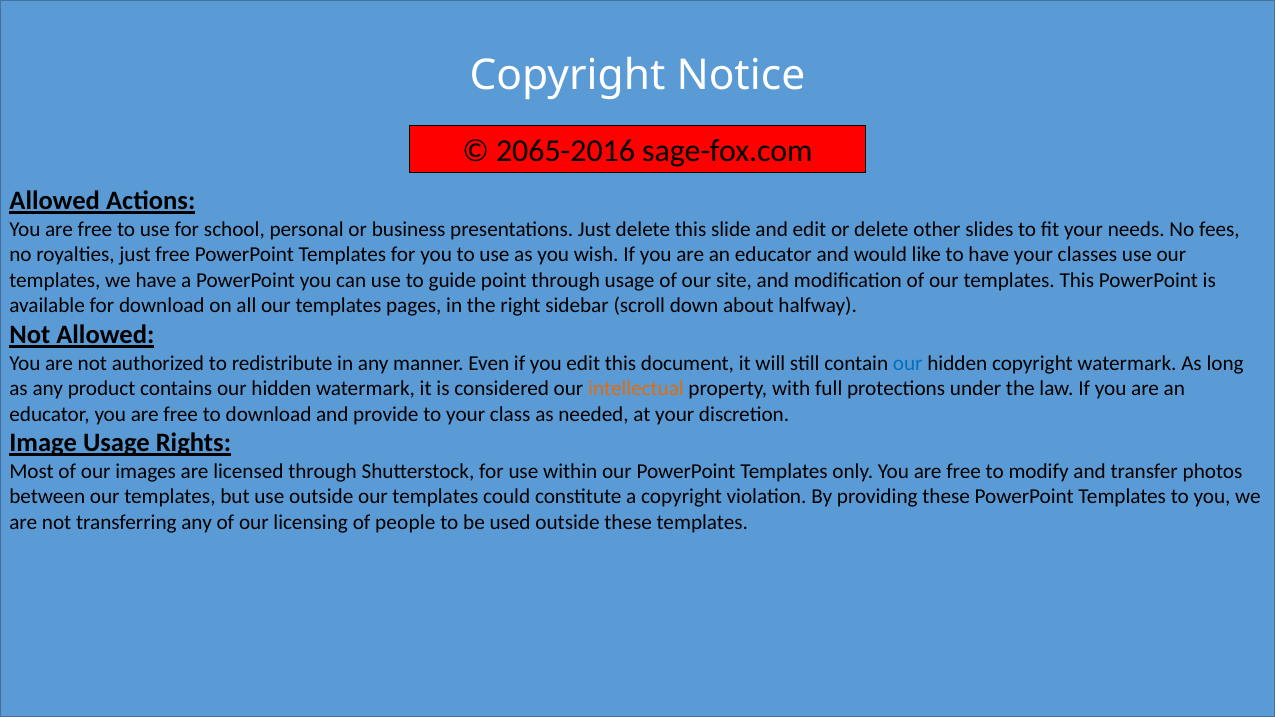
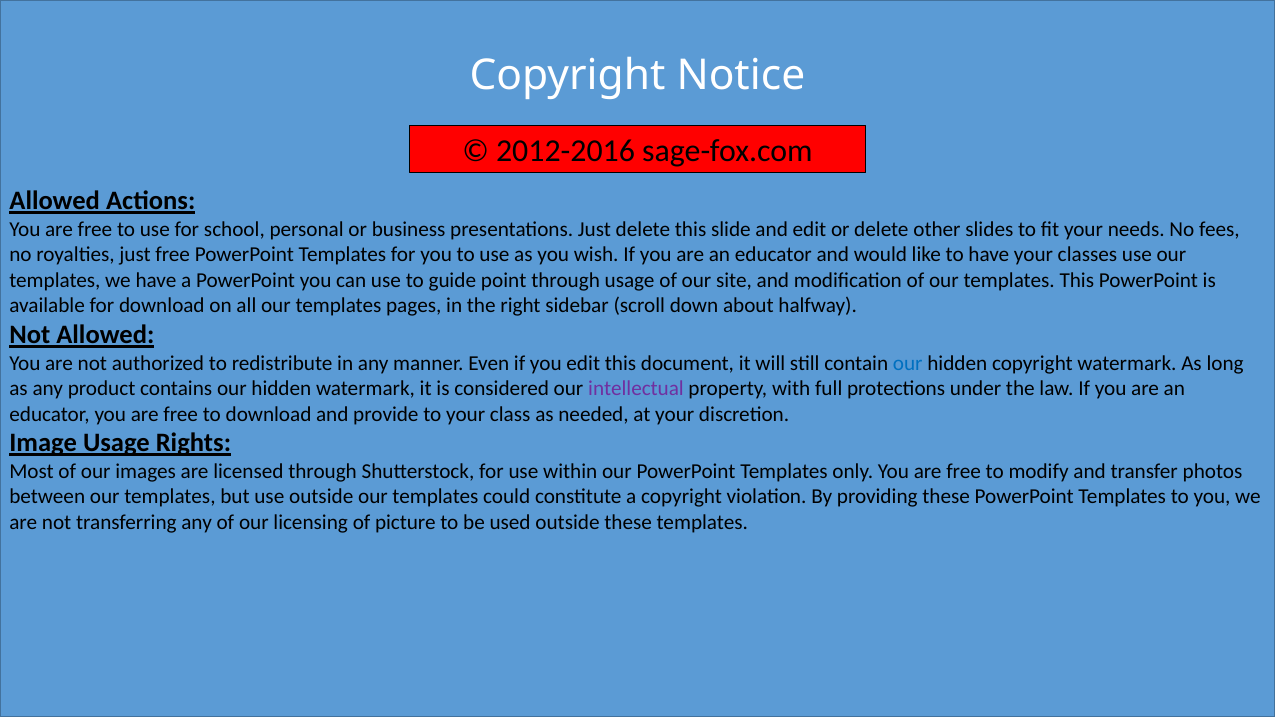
2065-2016: 2065-2016 -> 2012-2016
intellectual colour: orange -> purple
people: people -> picture
